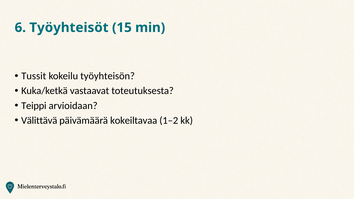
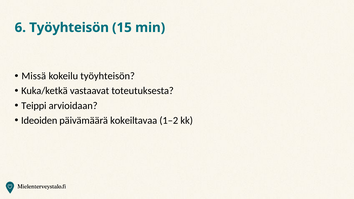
6 Työyhteisöt: Työyhteisöt -> Työyhteisön
Tussit: Tussit -> Missä
Välittävä: Välittävä -> Ideoiden
